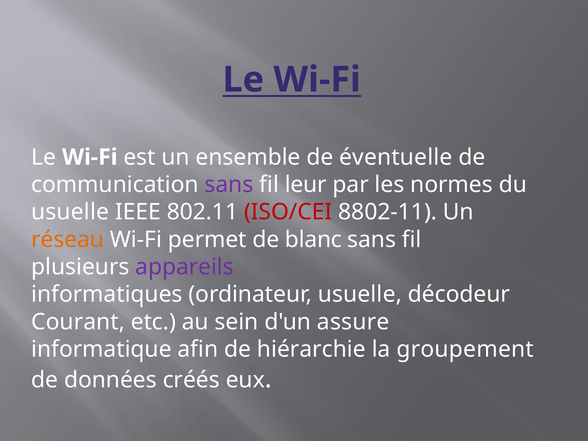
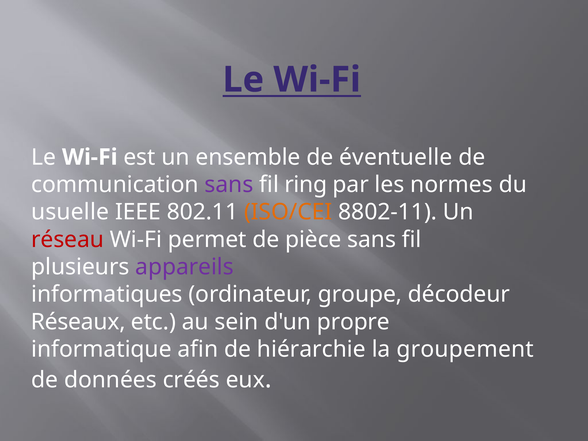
leur: leur -> ring
ISO/CEI colour: red -> orange
réseau colour: orange -> red
blanc: blanc -> pièce
ordinateur usuelle: usuelle -> groupe
Courant: Courant -> Réseaux
assure: assure -> propre
